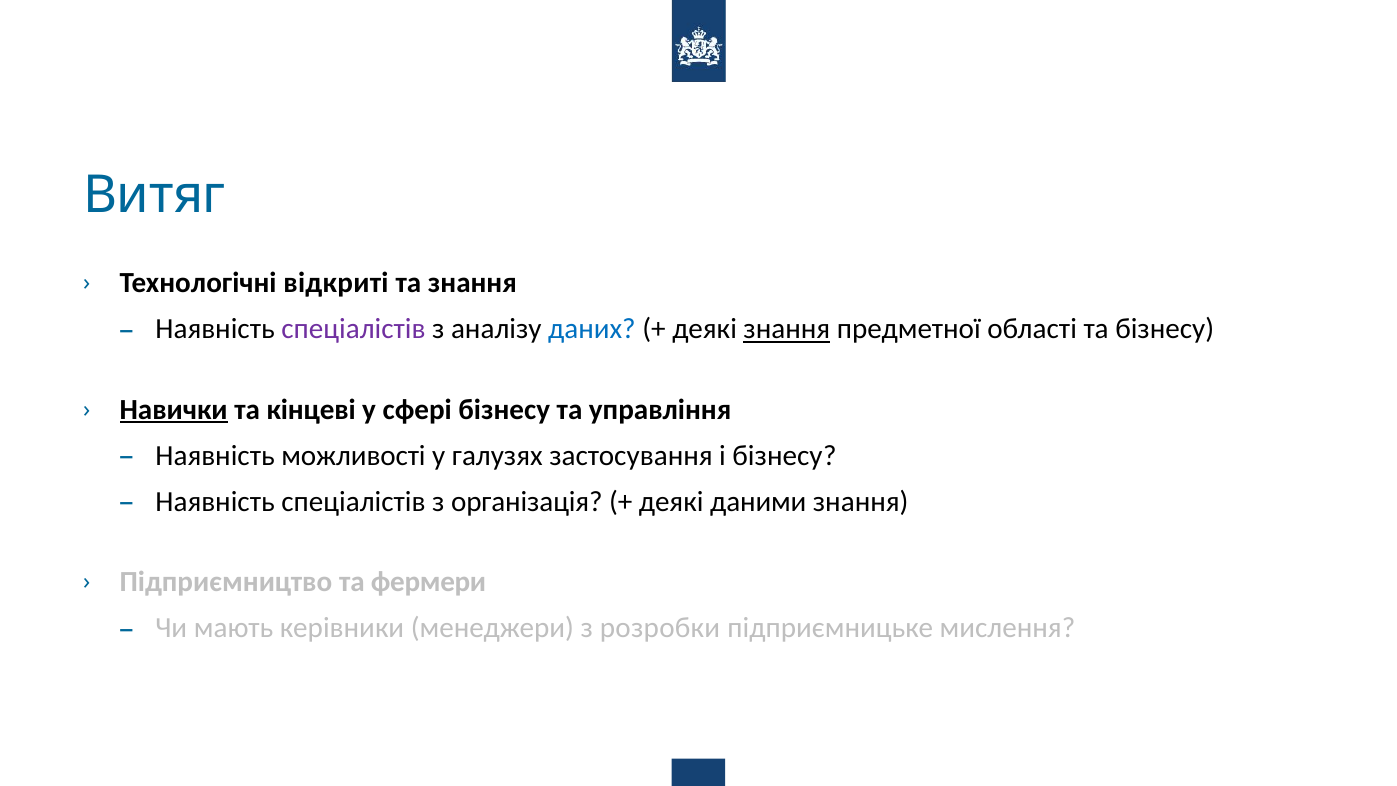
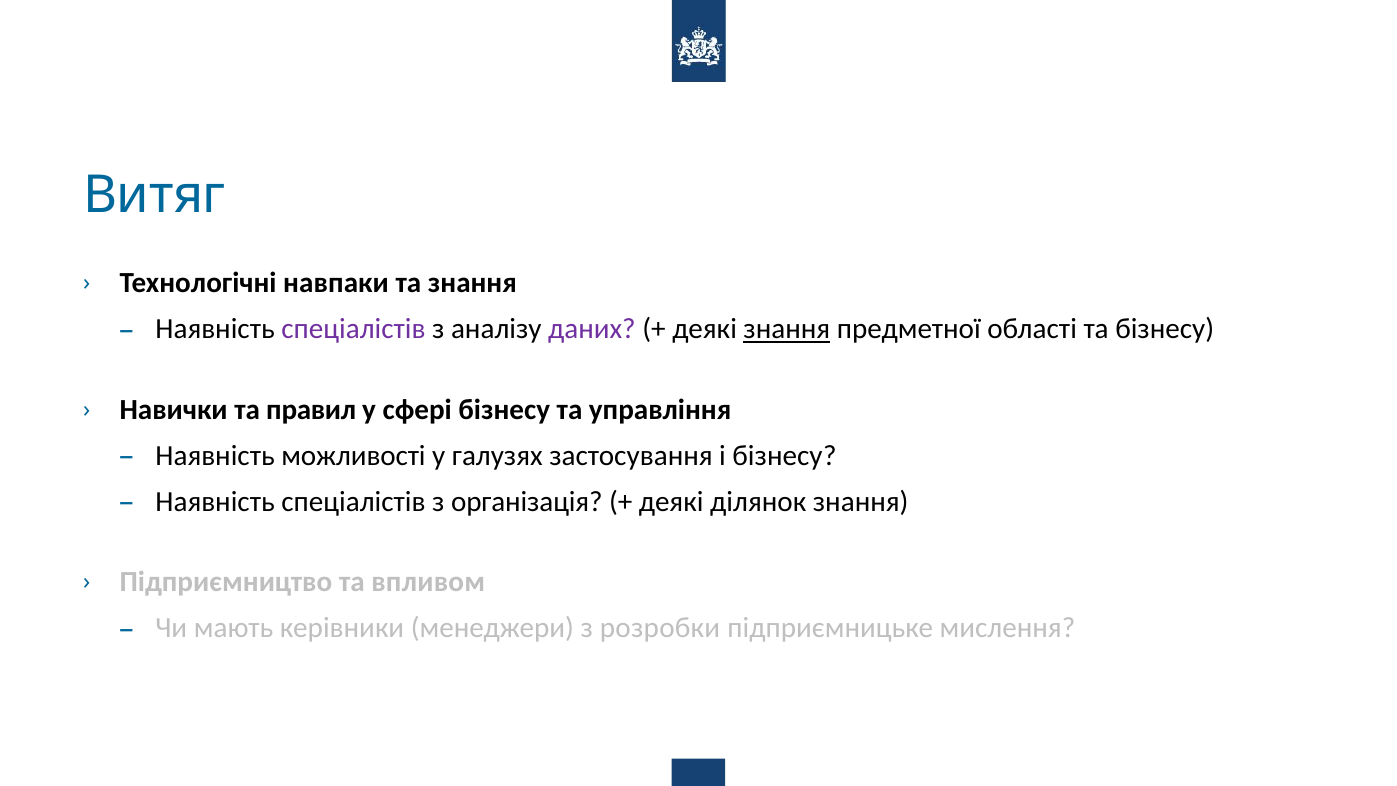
відкриті: відкриті -> навпаки
даних colour: blue -> purple
Навички underline: present -> none
кінцеві: кінцеві -> правил
даними: даними -> ділянок
фермери: фермери -> впливом
